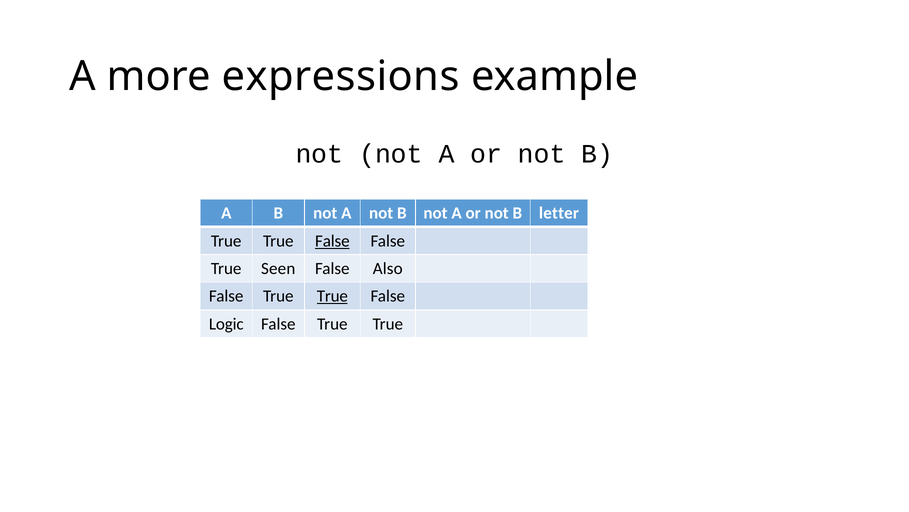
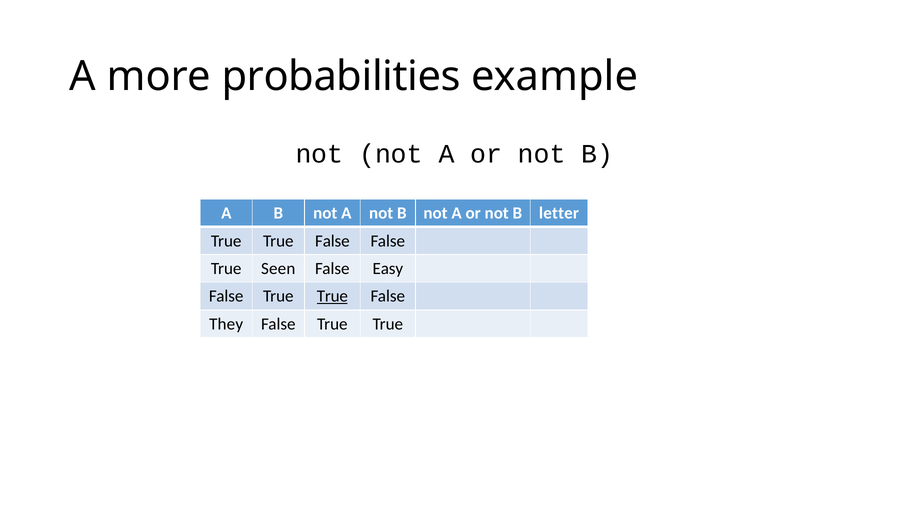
expressions: expressions -> probabilities
False at (332, 241) underline: present -> none
Also: Also -> Easy
Logic: Logic -> They
